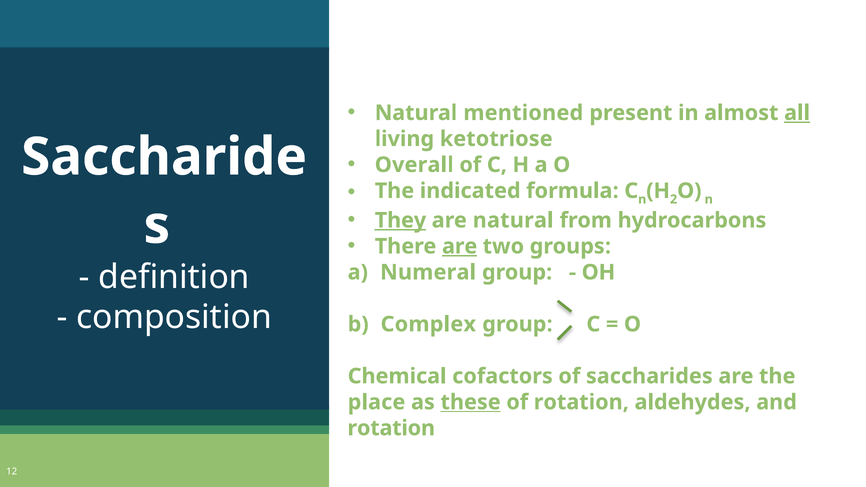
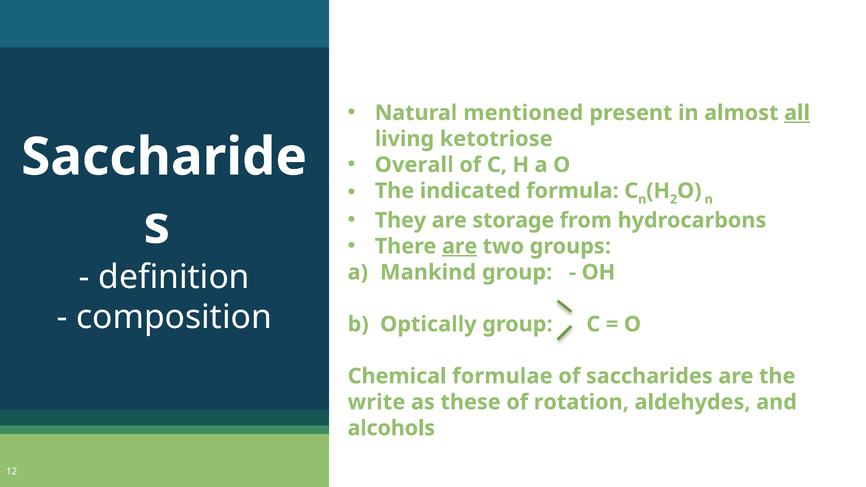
They underline: present -> none
are natural: natural -> storage
Numeral: Numeral -> Mankind
Complex: Complex -> Optically
cofactors: cofactors -> formulae
place: place -> write
these underline: present -> none
rotation at (391, 428): rotation -> alcohols
